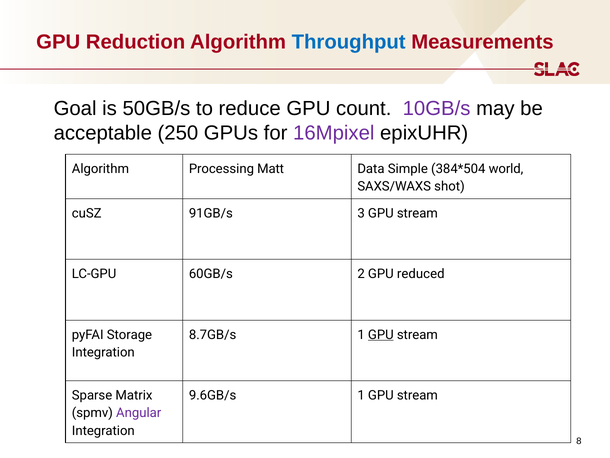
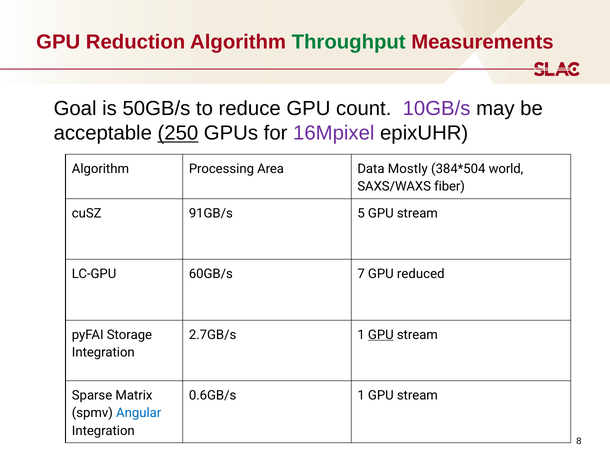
Throughput colour: blue -> green
250 underline: none -> present
Matt: Matt -> Area
Simple: Simple -> Mostly
shot: shot -> fiber
3: 3 -> 5
2: 2 -> 7
8.7GB/s: 8.7GB/s -> 2.7GB/s
9.6GB/s: 9.6GB/s -> 0.6GB/s
Angular colour: purple -> blue
